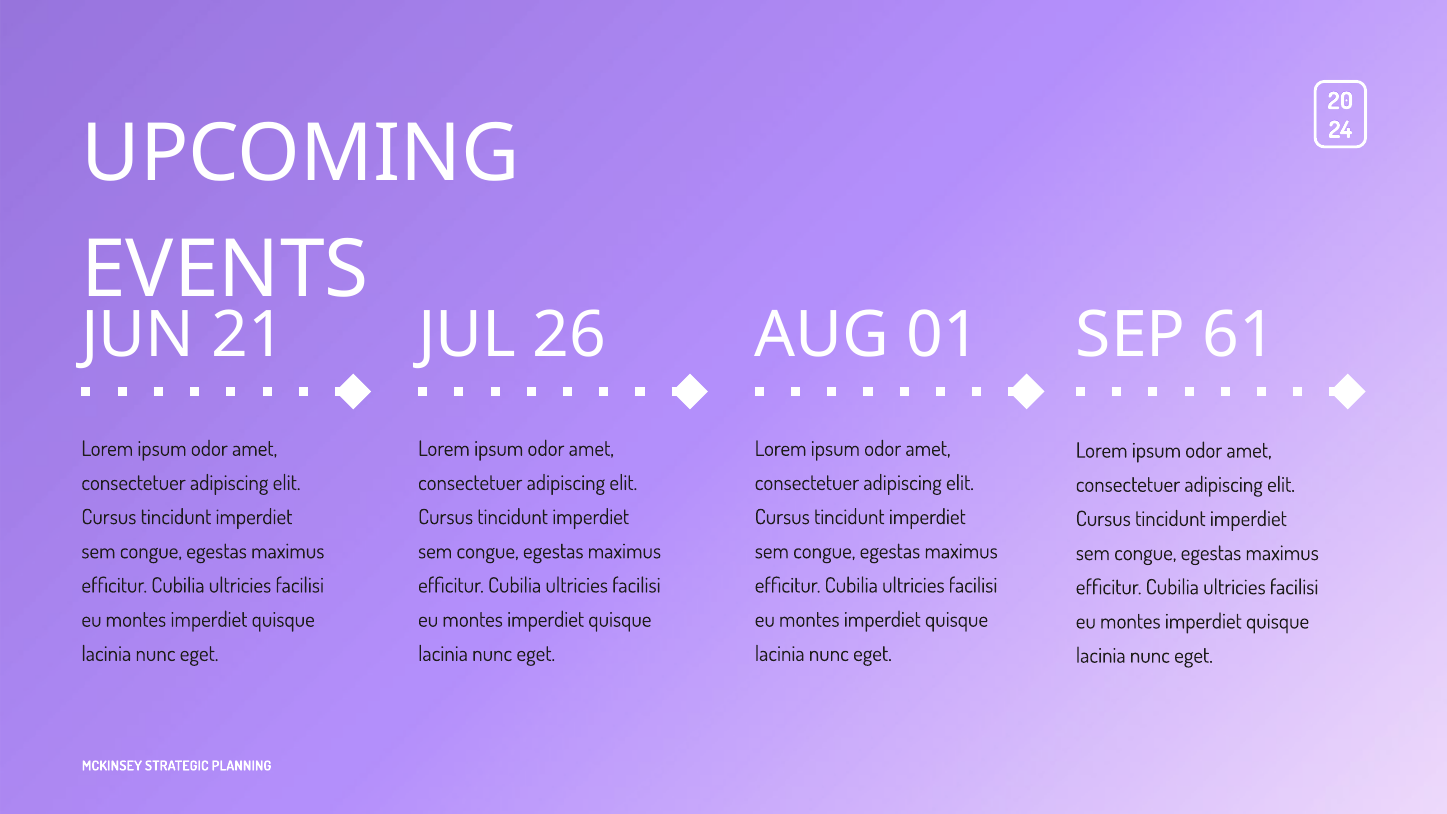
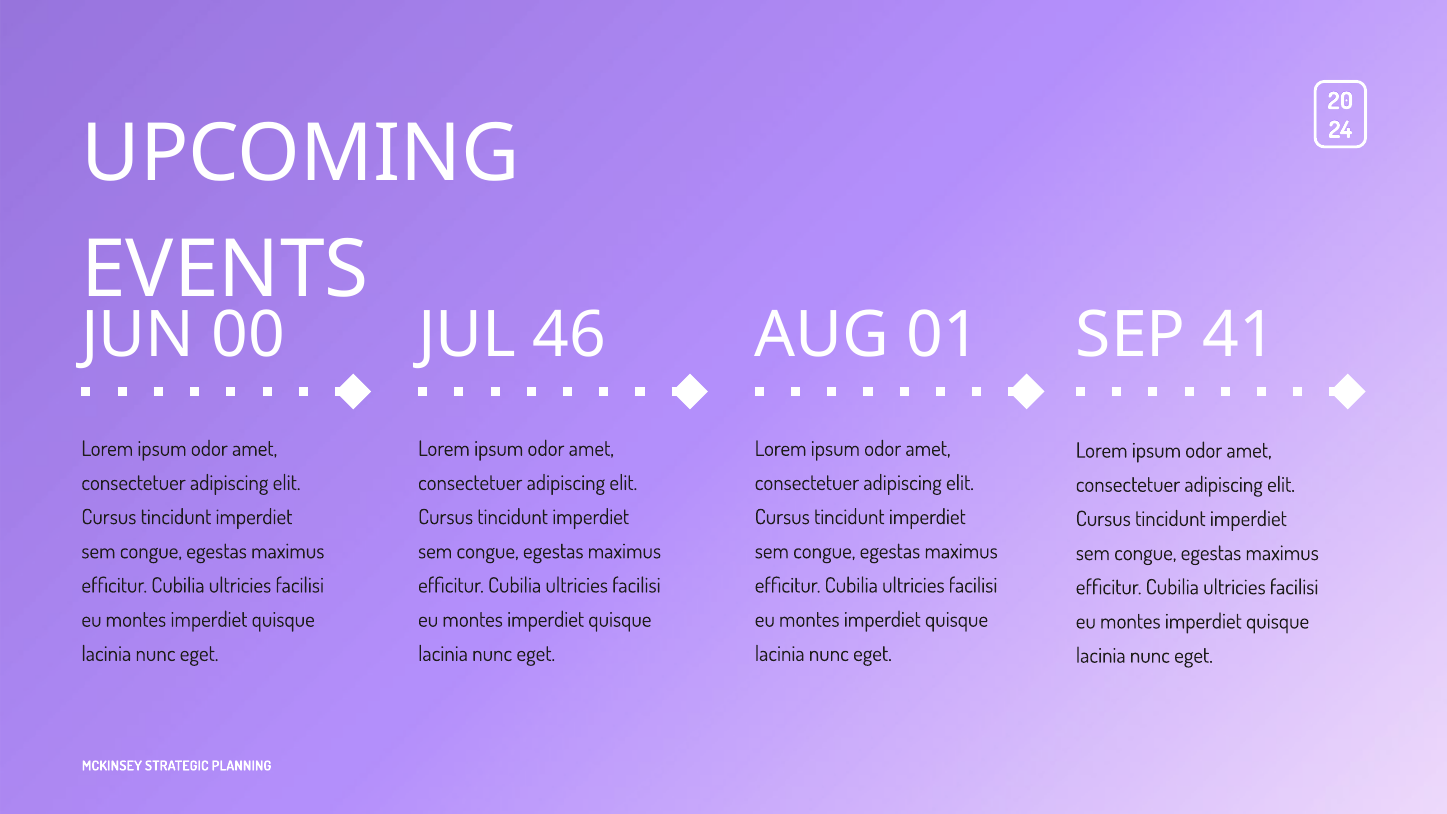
21: 21 -> 00
26: 26 -> 46
61: 61 -> 41
